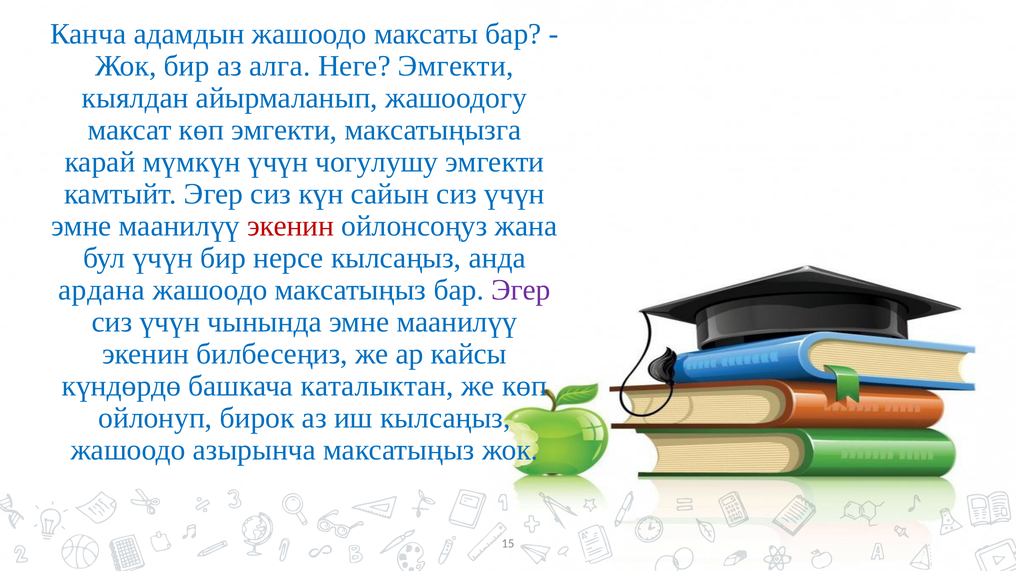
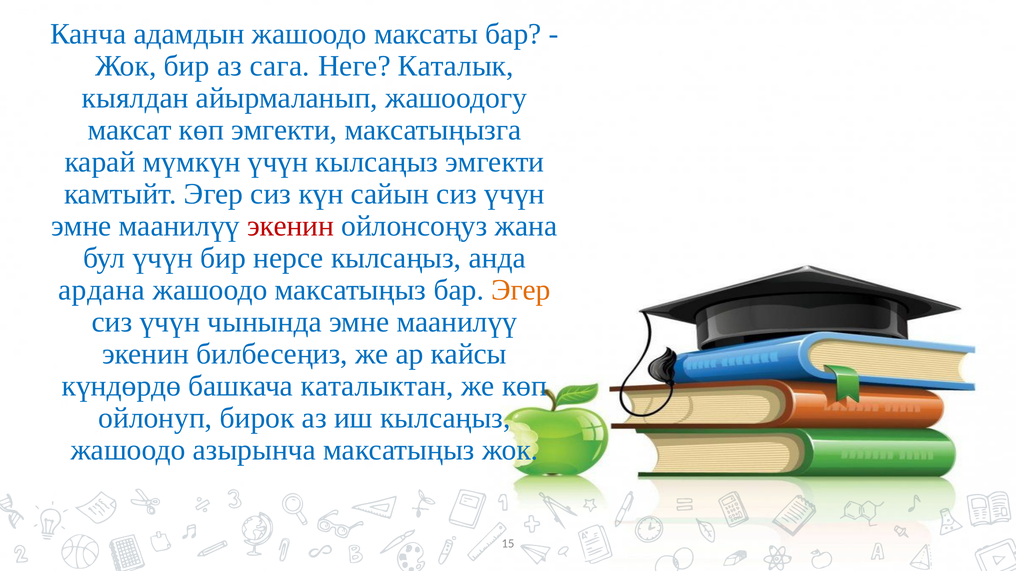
алга: алга -> сага
Неге Эмгекти: Эмгекти -> Каталык
үчүн чогулушу: чогулушу -> кылсаңыз
Эгер at (521, 290) colour: purple -> orange
